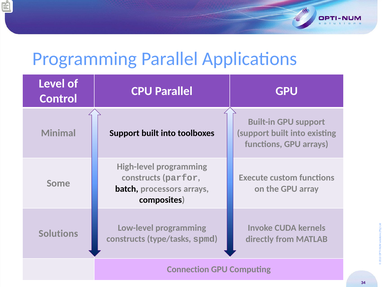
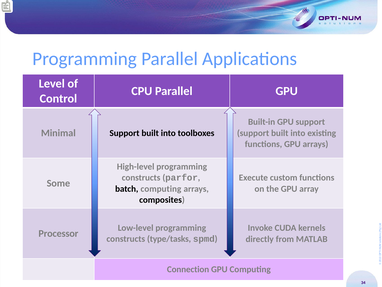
batch processors: processors -> computing
Solutions: Solutions -> Processor
